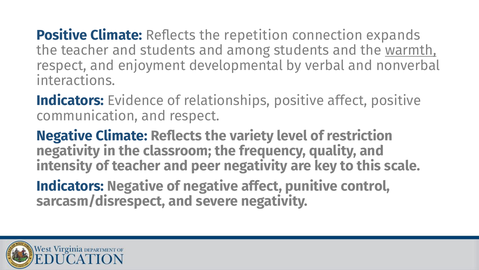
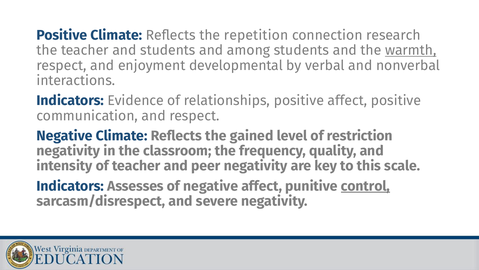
expands: expands -> research
variety: variety -> gained
Indicators Negative: Negative -> Assesses
control underline: none -> present
